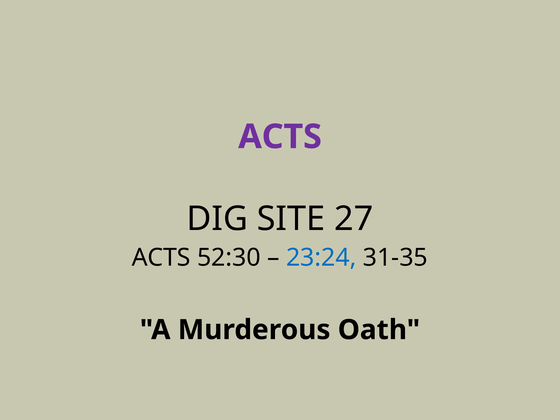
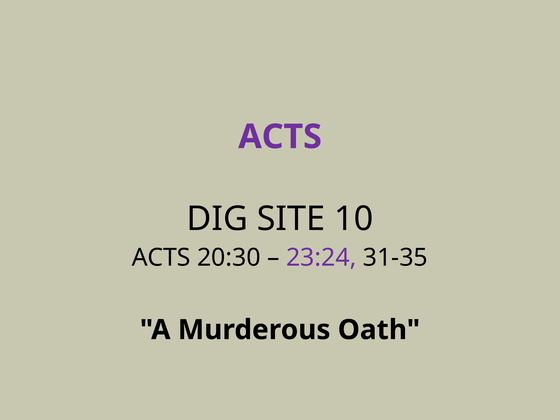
27: 27 -> 10
52:30: 52:30 -> 20:30
23:24 colour: blue -> purple
